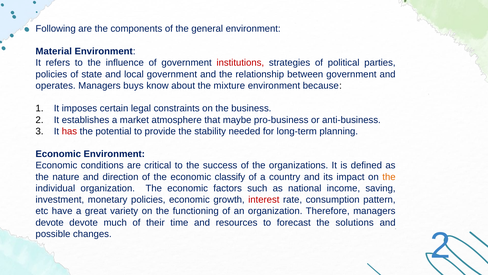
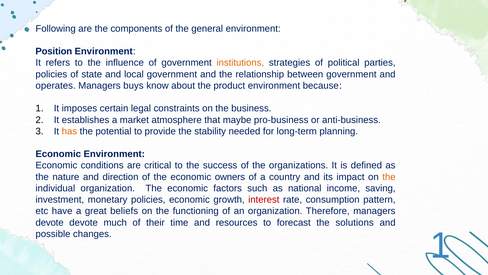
Material: Material -> Position
institutions colour: red -> orange
mixture: mixture -> product
has colour: red -> orange
classify: classify -> owners
variety: variety -> beliefs
changes 2: 2 -> 1
